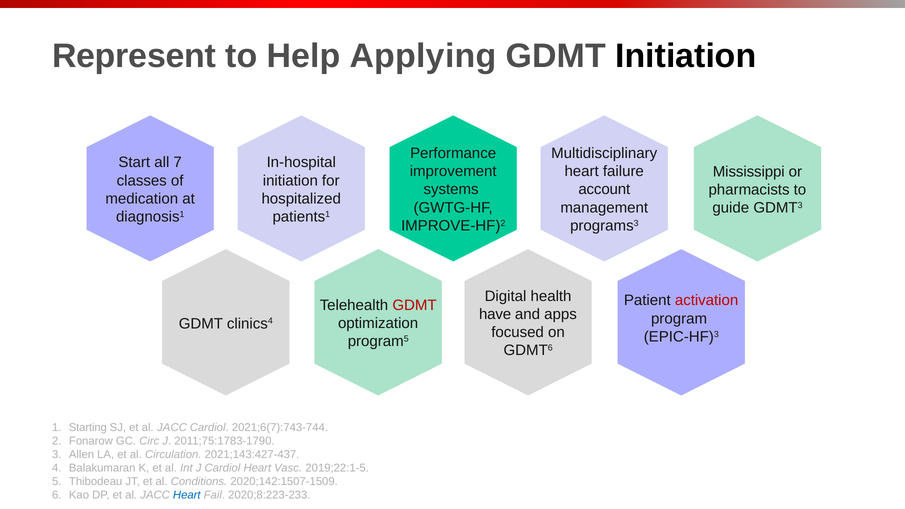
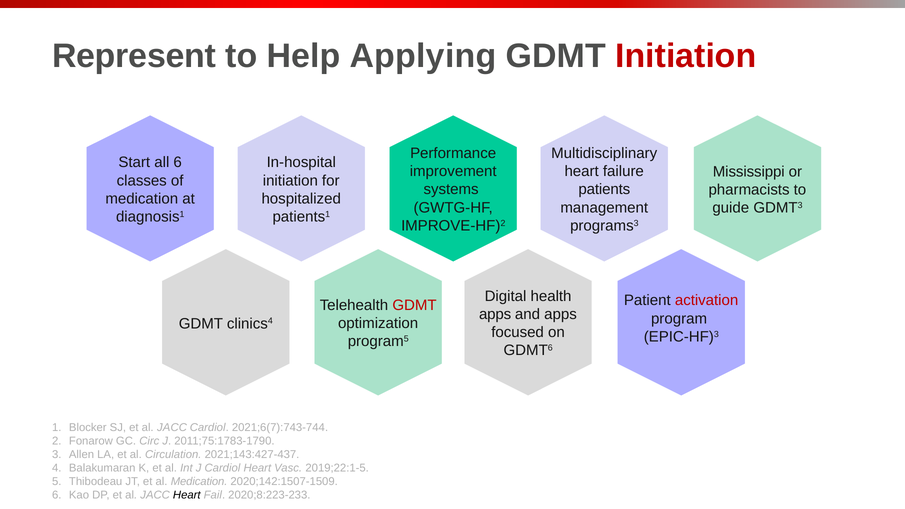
Initiation at (686, 56) colour: black -> red
all 7: 7 -> 6
account: account -> patients
have at (495, 314): have -> apps
Starting: Starting -> Blocker
al Conditions: Conditions -> Medication
Heart at (187, 495) colour: blue -> black
